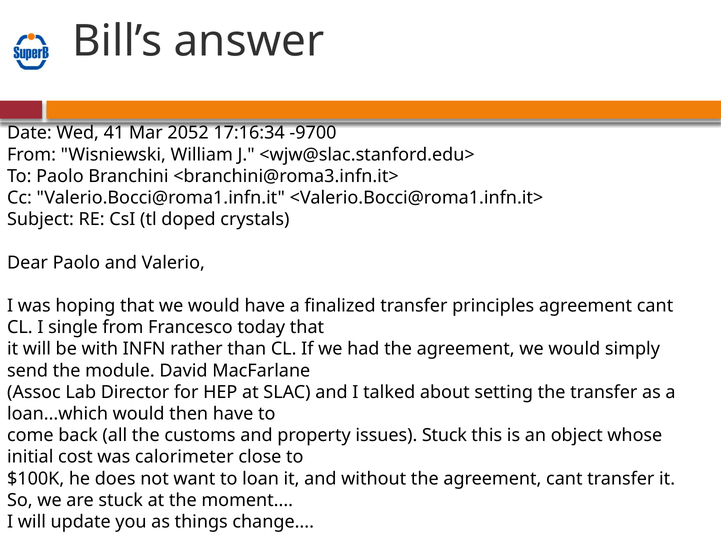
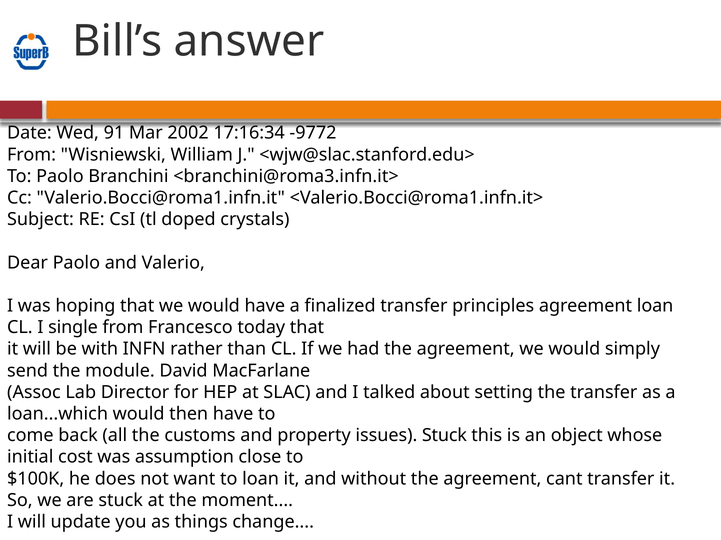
41: 41 -> 91
2052: 2052 -> 2002
-9700: -9700 -> -9772
principles agreement cant: cant -> loan
calorimeter: calorimeter -> assumption
